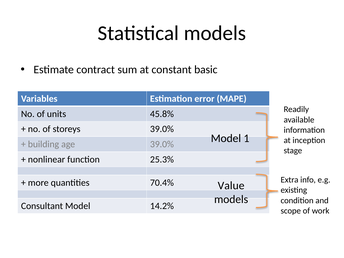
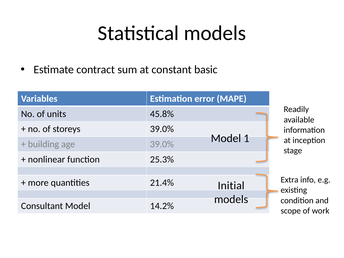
70.4%: 70.4% -> 21.4%
Value: Value -> Initial
